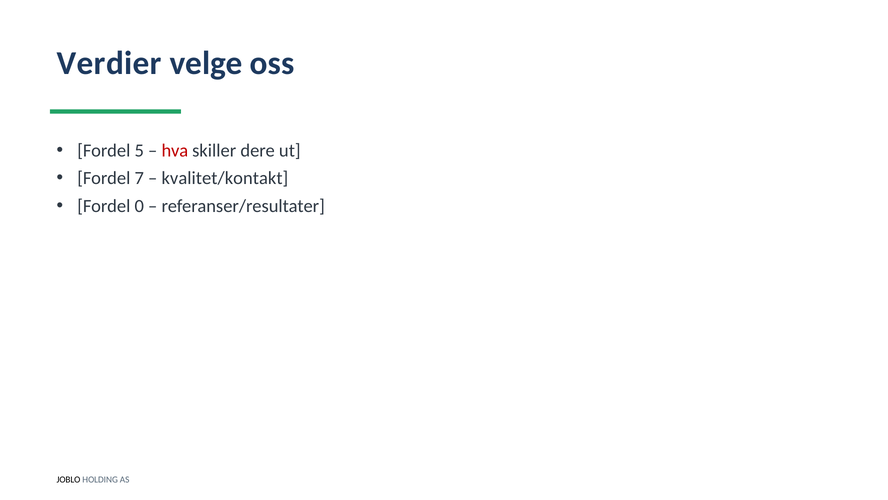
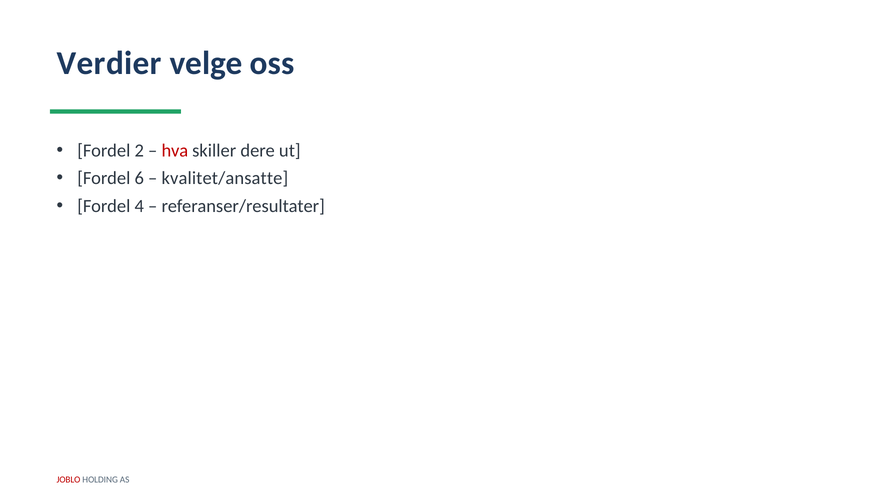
5: 5 -> 2
7: 7 -> 6
kvalitet/kontakt: kvalitet/kontakt -> kvalitet/ansatte
0: 0 -> 4
JOBLO colour: black -> red
